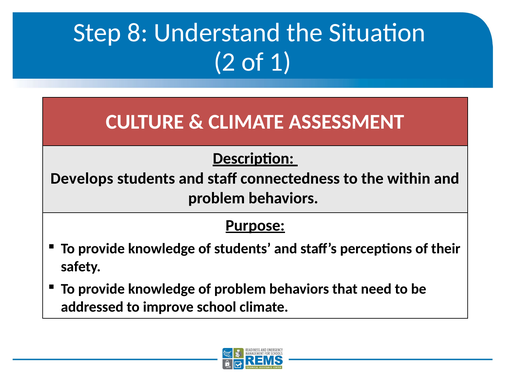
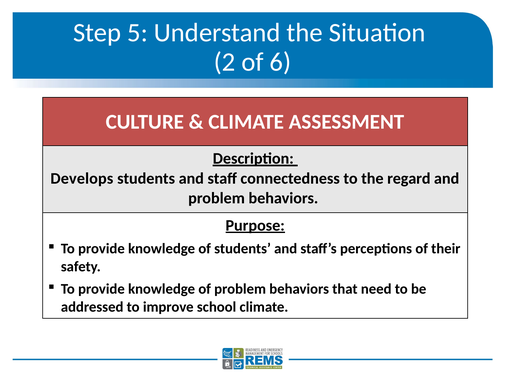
8: 8 -> 5
1: 1 -> 6
within: within -> regard
